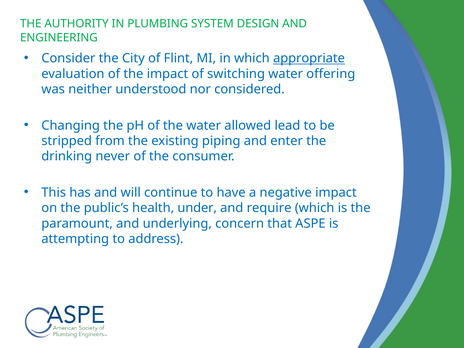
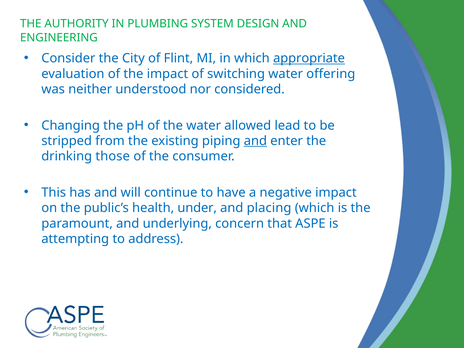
and at (255, 141) underline: none -> present
never: never -> those
require: require -> placing
